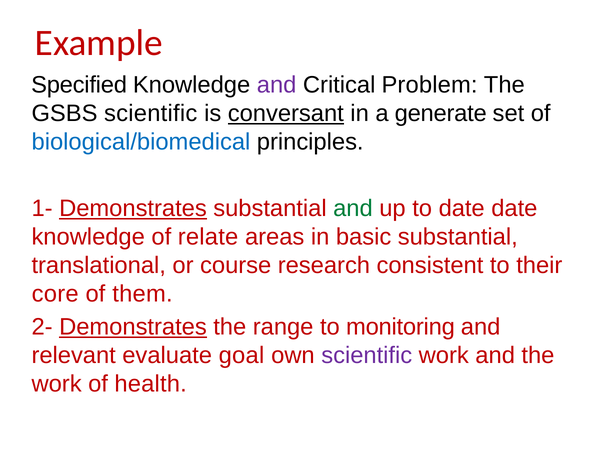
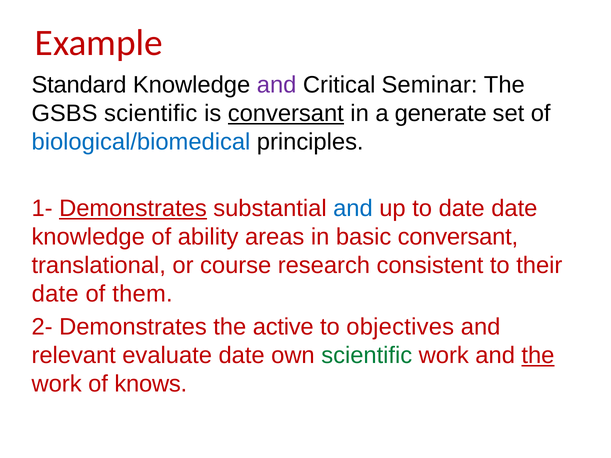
Specified: Specified -> Standard
Problem: Problem -> Seminar
and at (353, 208) colour: green -> blue
relate: relate -> ability
basic substantial: substantial -> conversant
core at (55, 294): core -> date
Demonstrates at (133, 327) underline: present -> none
range: range -> active
monitoring: monitoring -> objectives
evaluate goal: goal -> date
scientific at (367, 356) colour: purple -> green
the at (538, 356) underline: none -> present
health: health -> knows
